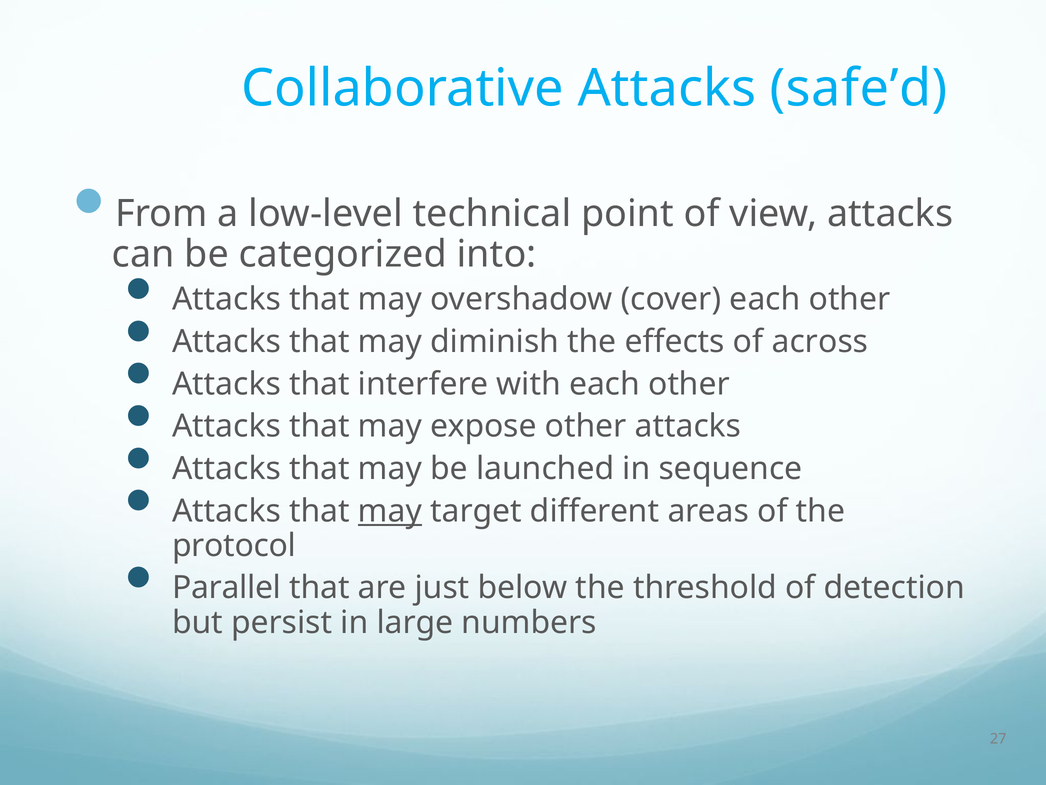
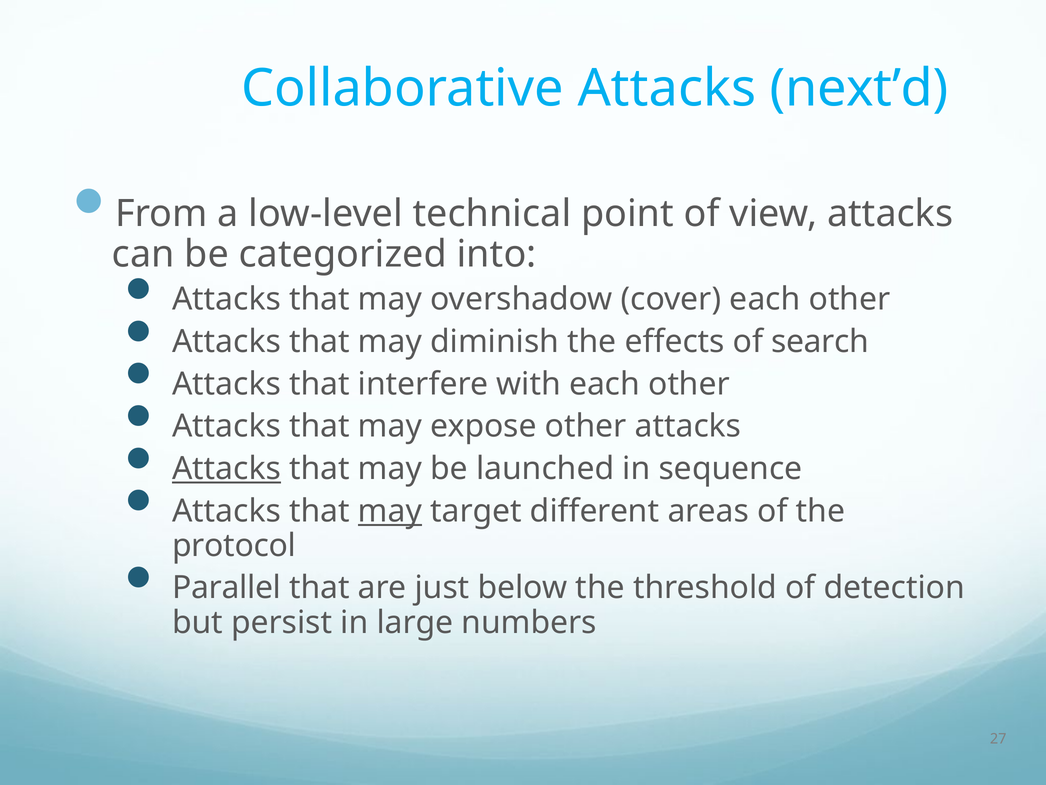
safe’d: safe’d -> next’d
across: across -> search
Attacks at (227, 468) underline: none -> present
